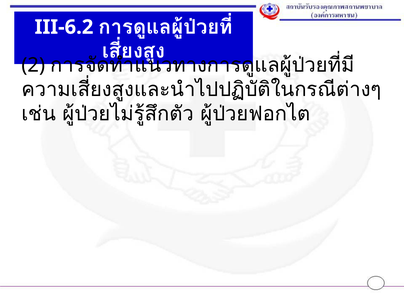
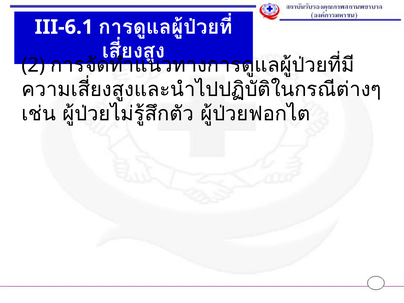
III-6.2: III-6.2 -> III-6.1
